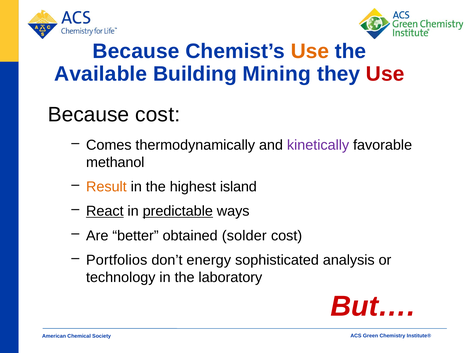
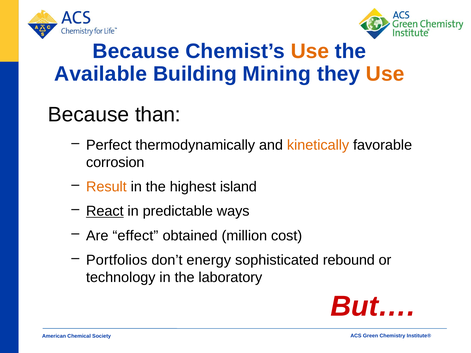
Use at (385, 74) colour: red -> orange
Because cost: cost -> than
Comes: Comes -> Perfect
kinetically colour: purple -> orange
methanol: methanol -> corrosion
predictable underline: present -> none
better: better -> effect
solder: solder -> million
analysis: analysis -> rebound
